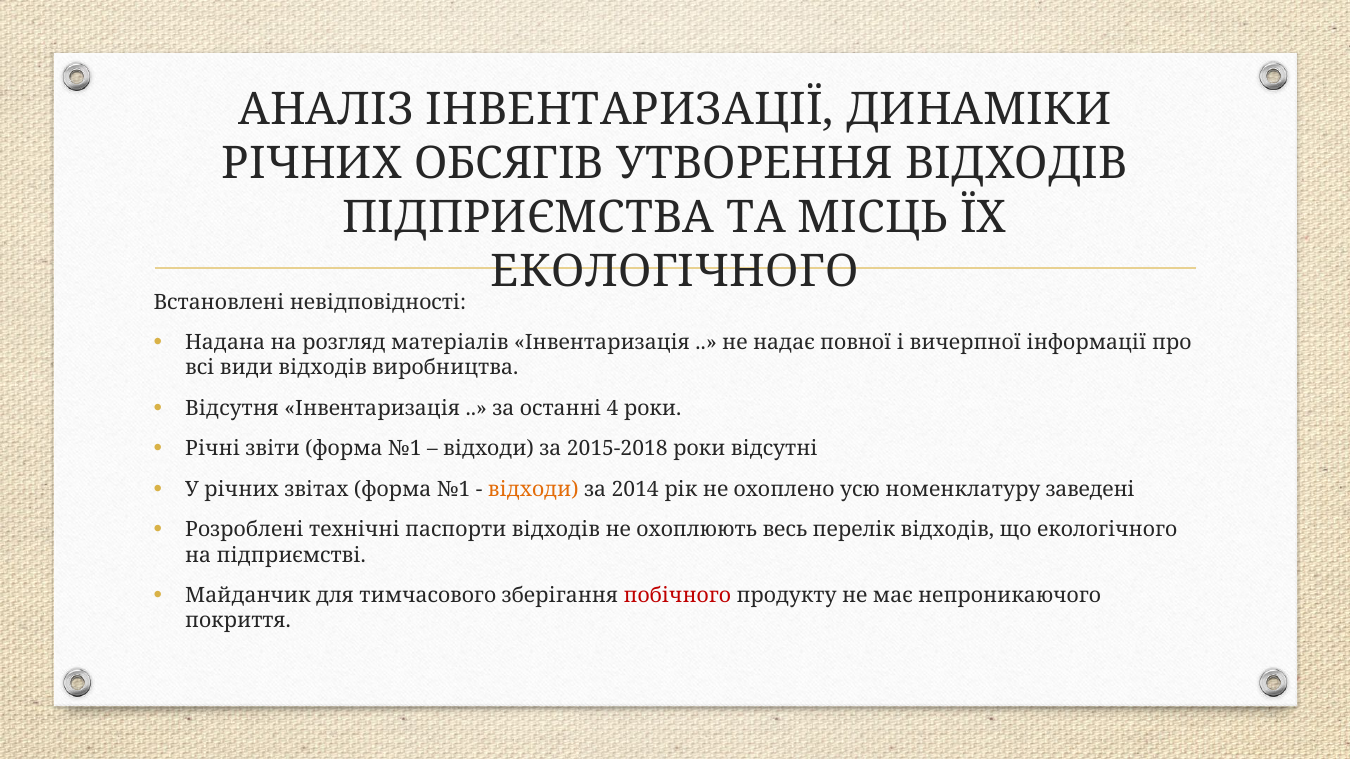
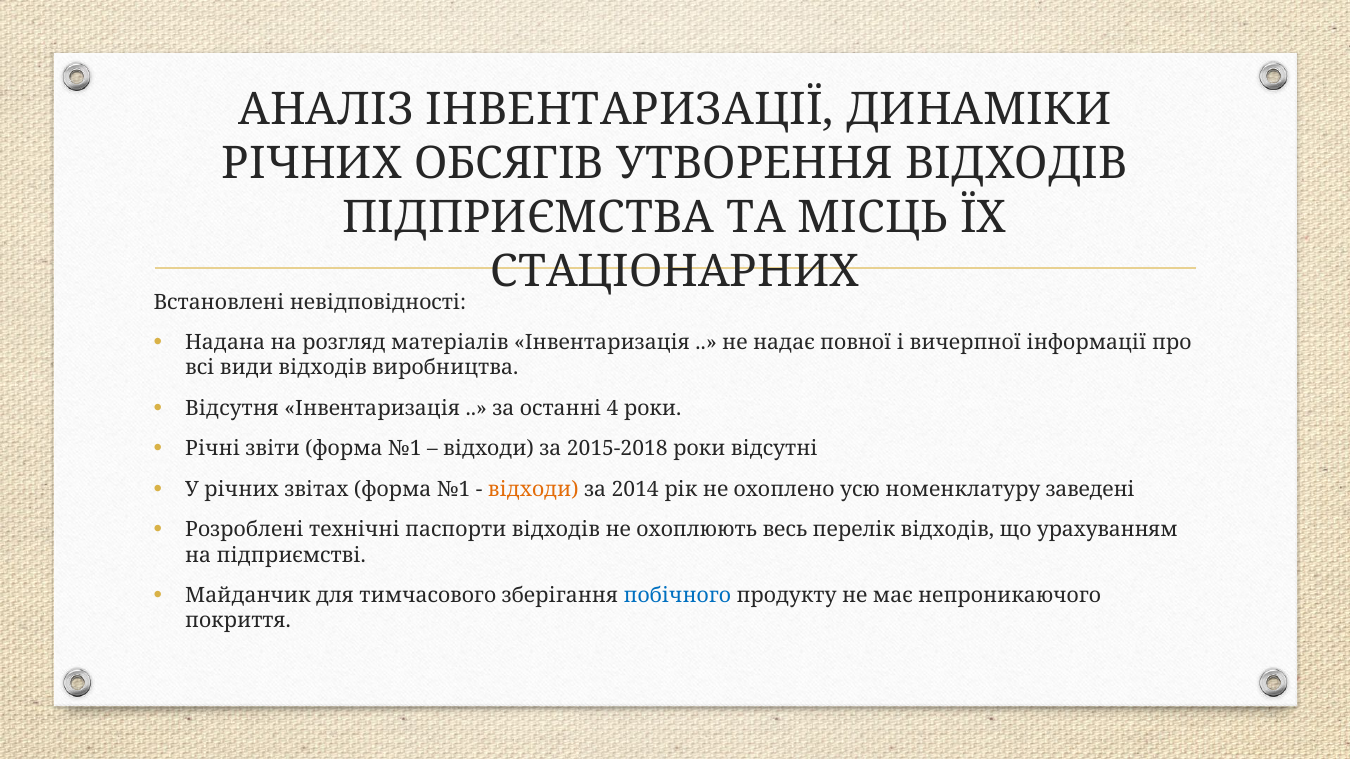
ЕКОЛОГІЧНОГО at (675, 272): ЕКОЛОГІЧНОГО -> СТАЦІОНАРНИХ
що екологічного: екологічного -> урахуванням
побічного colour: red -> blue
